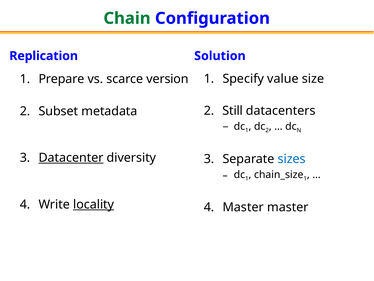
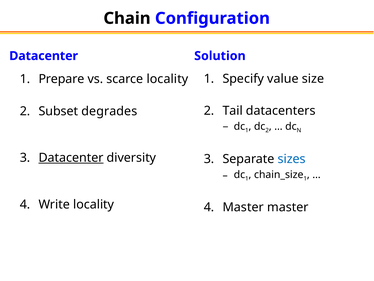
Chain colour: green -> black
Replication at (44, 56): Replication -> Datacenter
scarce version: version -> locality
Still: Still -> Tail
metadata: metadata -> degrades
locality at (94, 204) underline: present -> none
